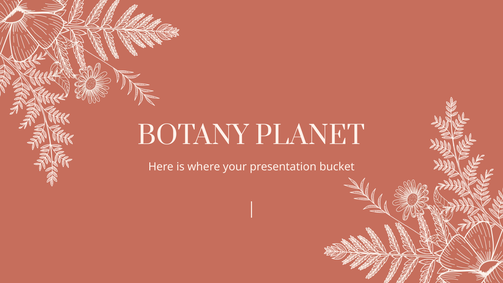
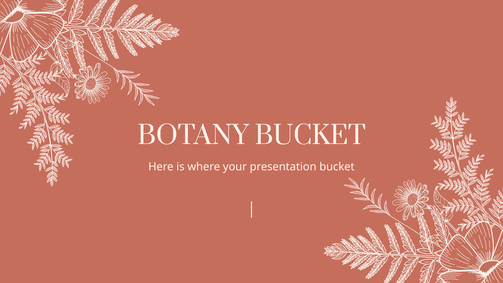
BOTANY PLANET: PLANET -> BUCKET
